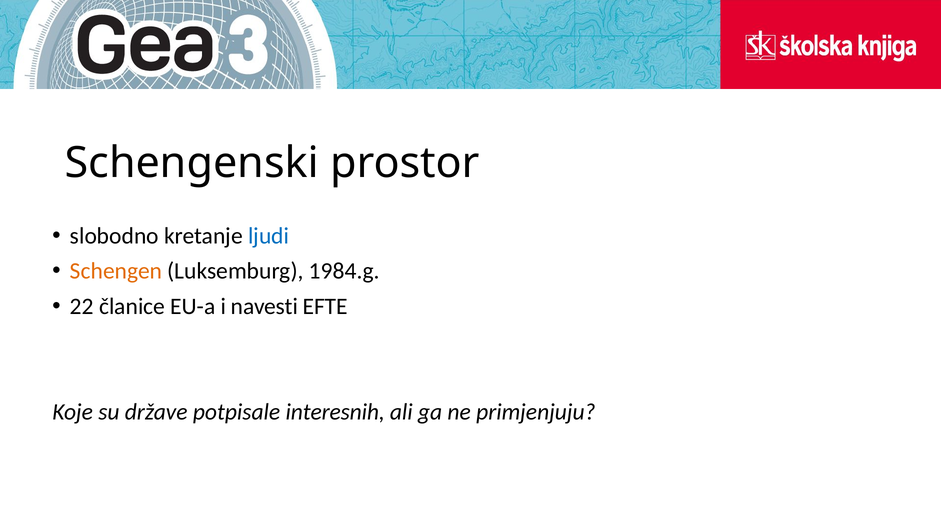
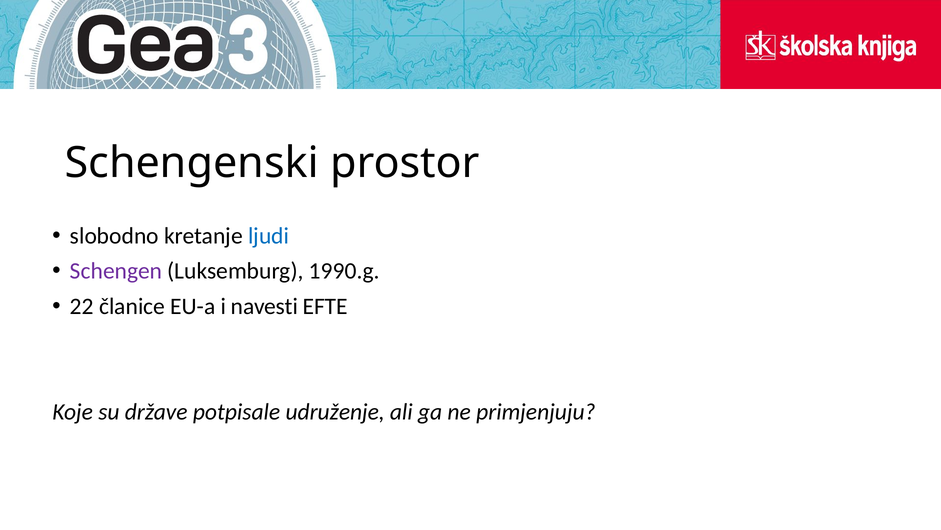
Schengen colour: orange -> purple
1984.g: 1984.g -> 1990.g
interesnih: interesnih -> udruženje
